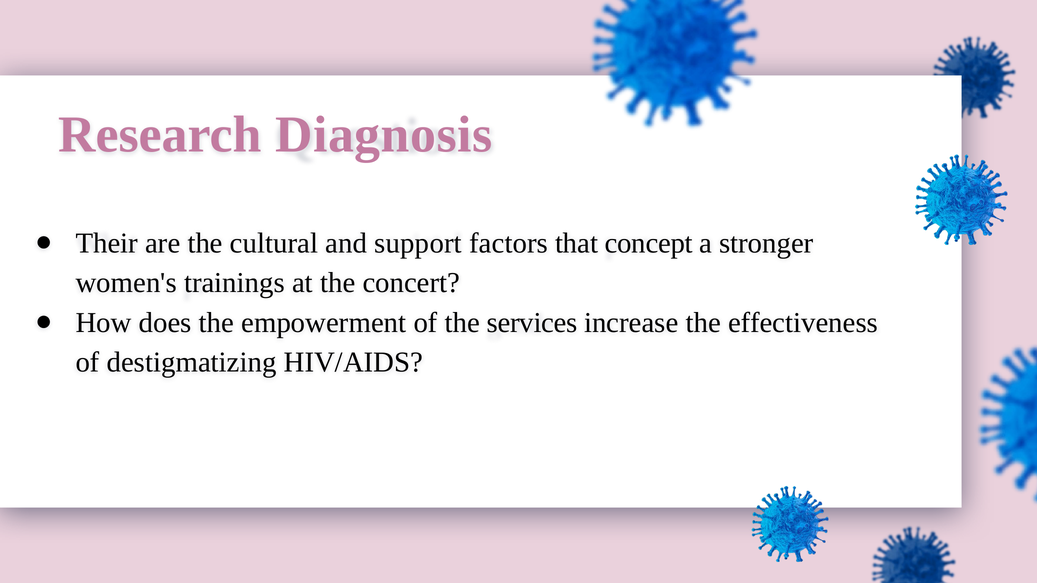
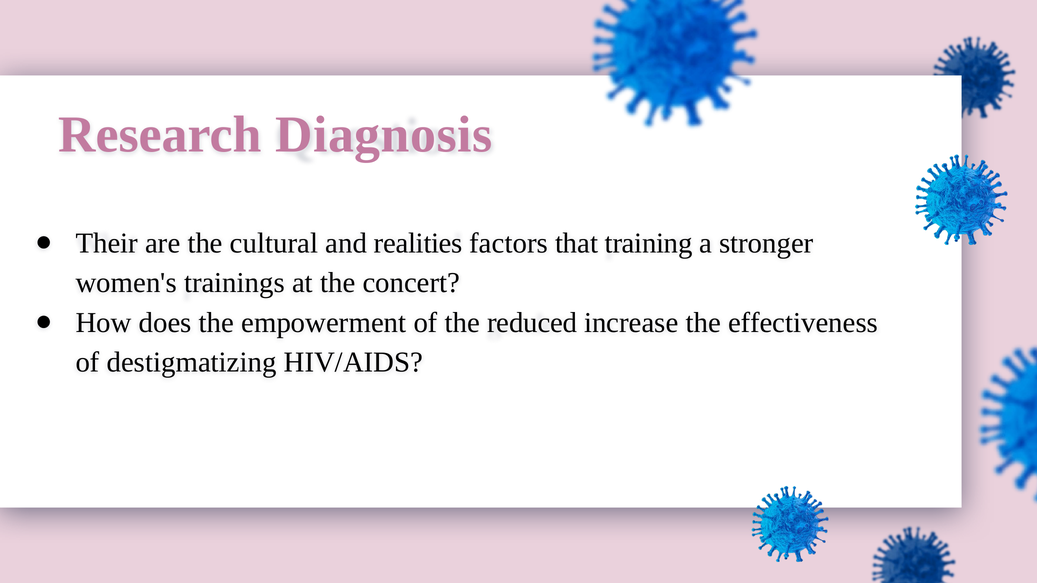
support: support -> realities
concept: concept -> training
services: services -> reduced
